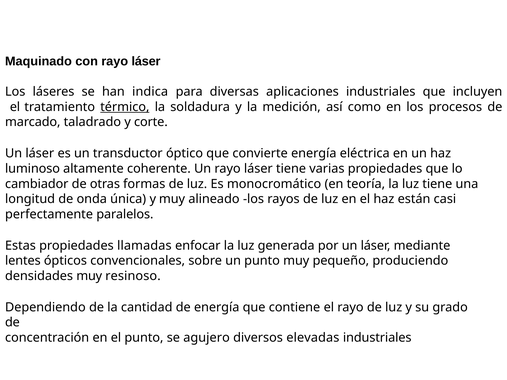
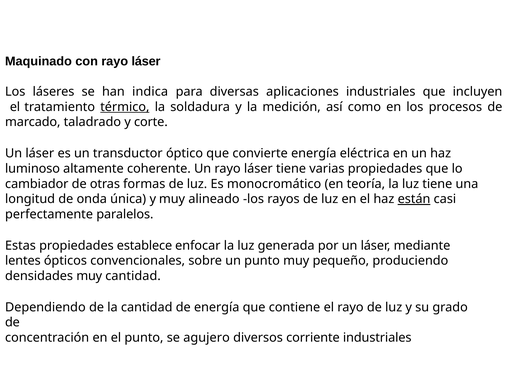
están underline: none -> present
llamadas: llamadas -> establece
muy resinoso: resinoso -> cantidad
elevadas: elevadas -> corriente
